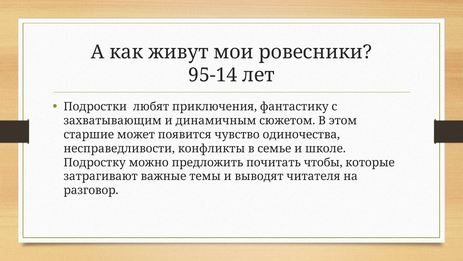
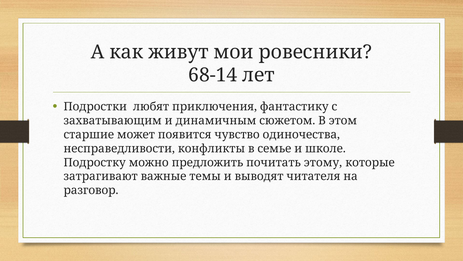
95-14: 95-14 -> 68-14
чтобы: чтобы -> этому
